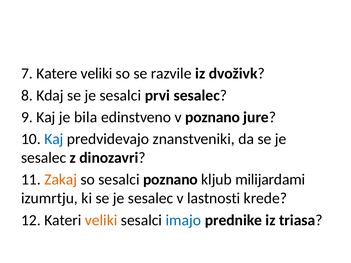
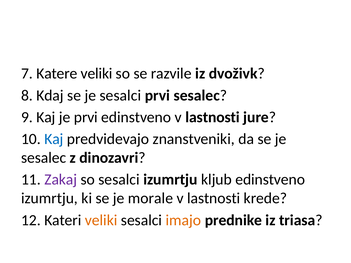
je bila: bila -> prvi
edinstveno v poznano: poznano -> lastnosti
Zakaj colour: orange -> purple
sesalci poznano: poznano -> izumrtju
kljub milijardami: milijardami -> edinstveno
ki se je sesalec: sesalec -> morale
imajo colour: blue -> orange
